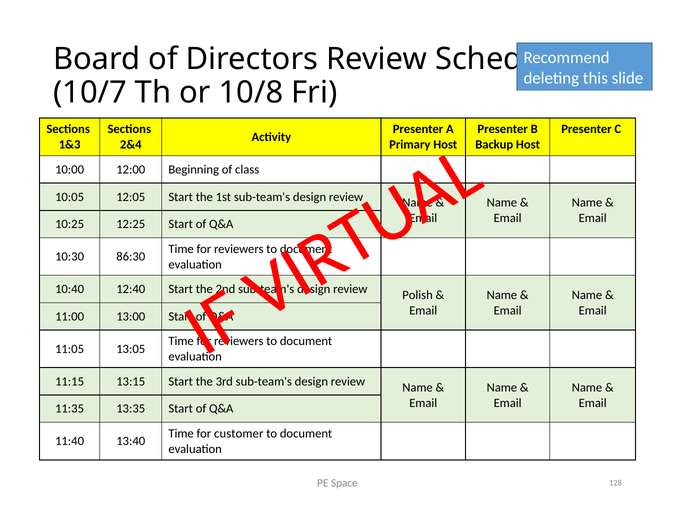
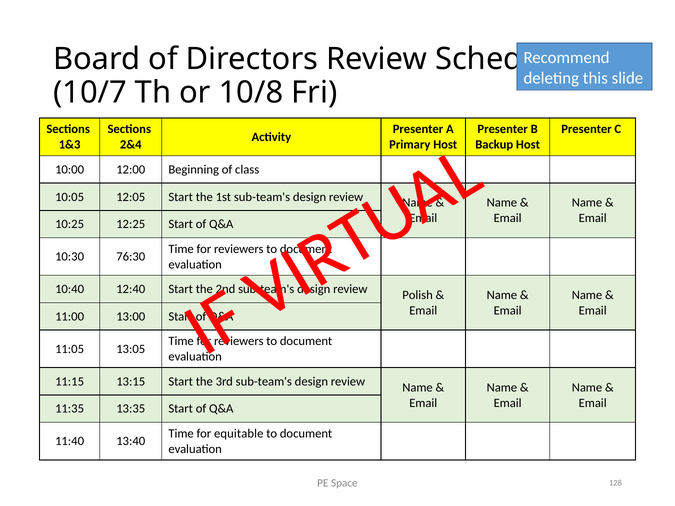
86:30: 86:30 -> 76:30
customer: customer -> equitable
